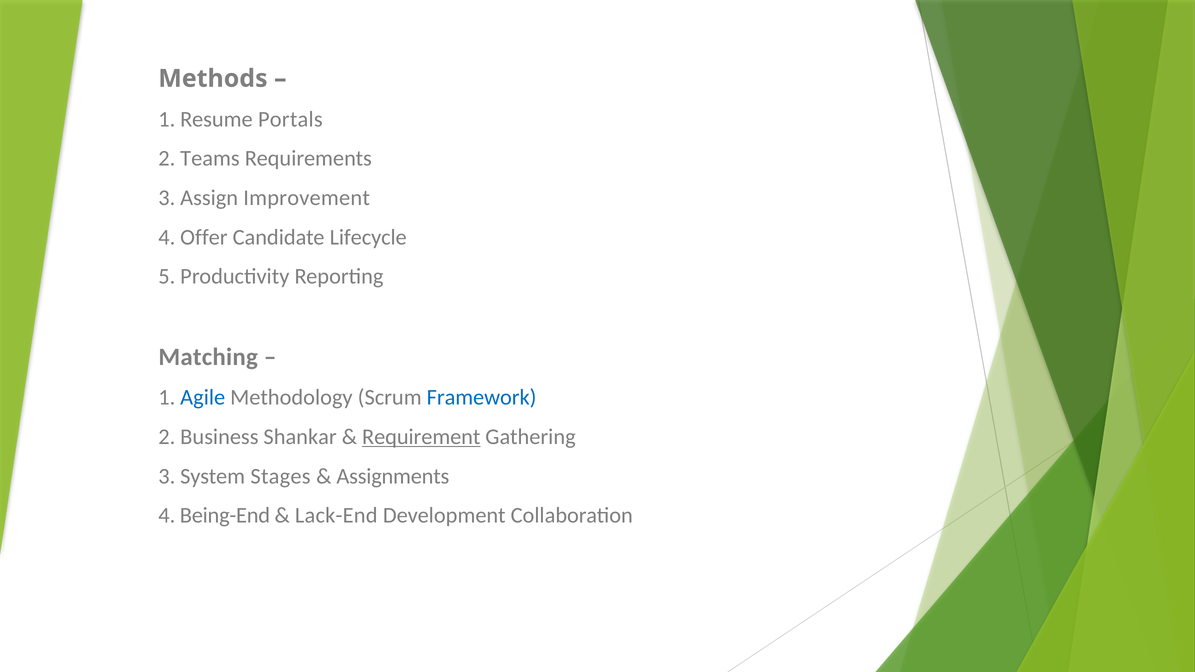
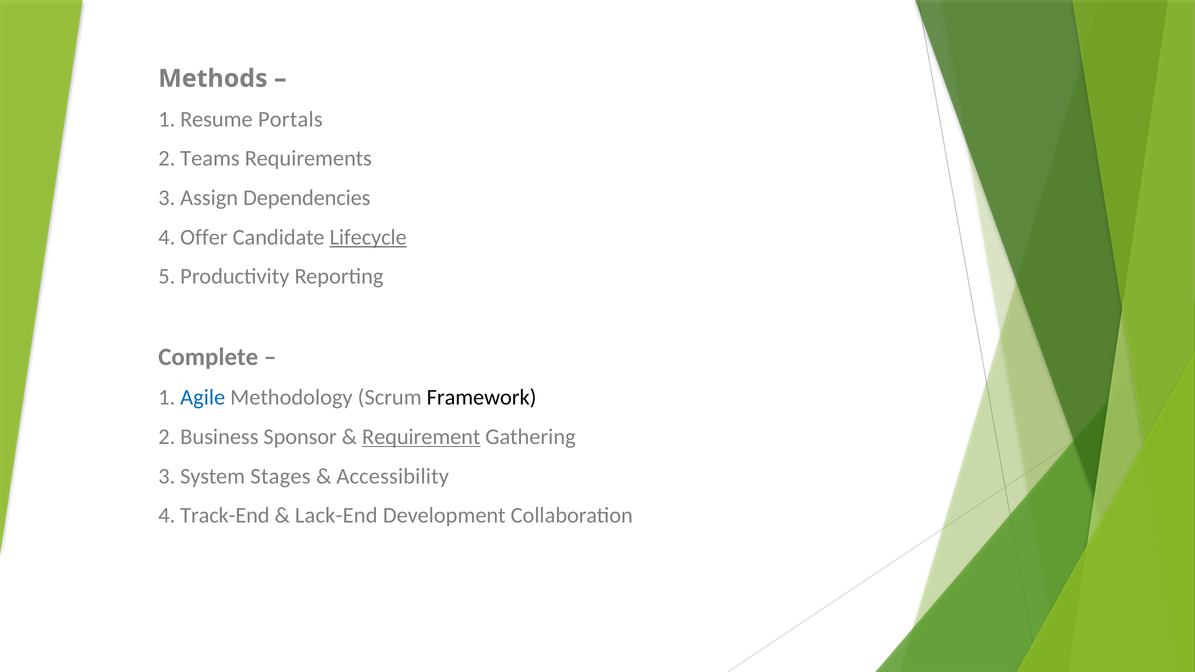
Improvement: Improvement -> Dependencies
Lifecycle underline: none -> present
Matching: Matching -> Complete
Framework colour: blue -> black
Shankar: Shankar -> Sponsor
Assignments: Assignments -> Accessibility
Being-End: Being-End -> Track-End
